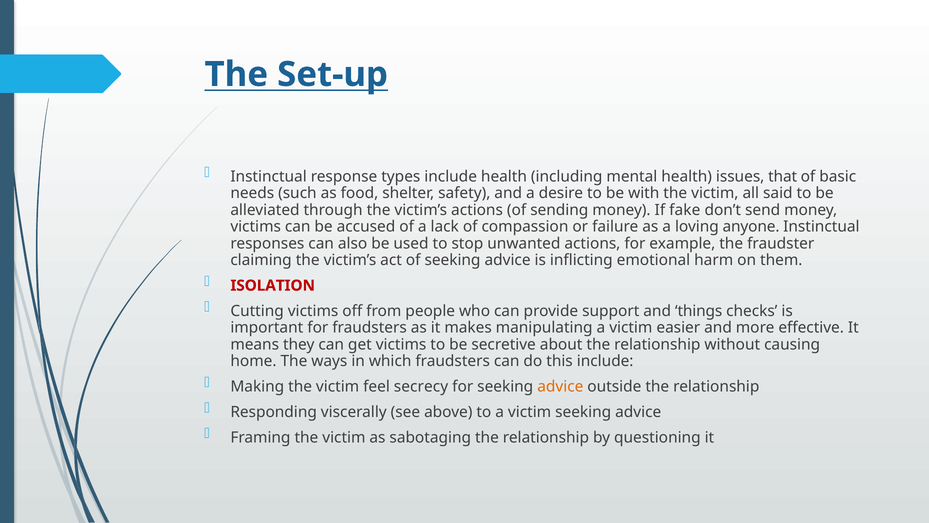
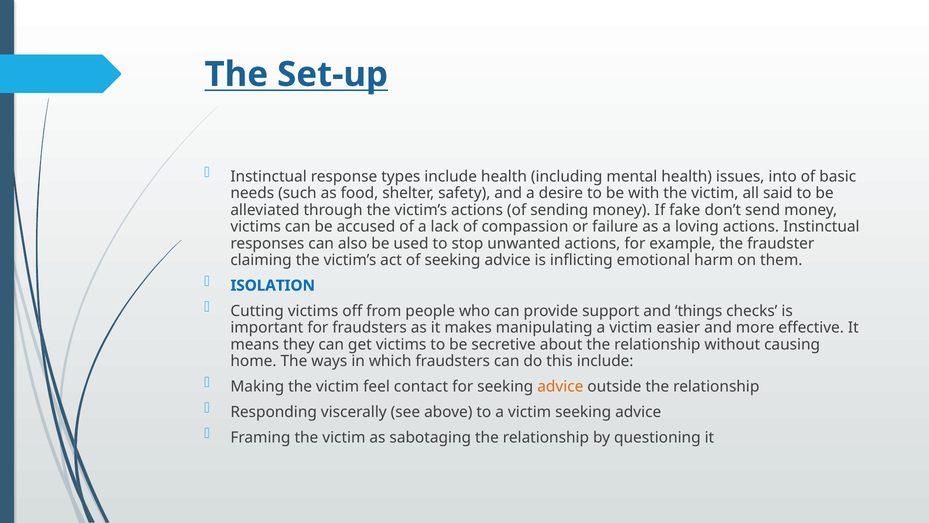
that: that -> into
loving anyone: anyone -> actions
ISOLATION colour: red -> blue
secrecy: secrecy -> contact
